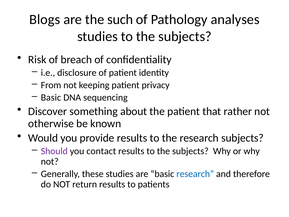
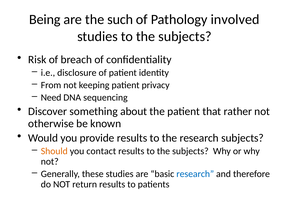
Blogs: Blogs -> Being
analyses: analyses -> involved
Basic at (51, 97): Basic -> Need
Should colour: purple -> orange
